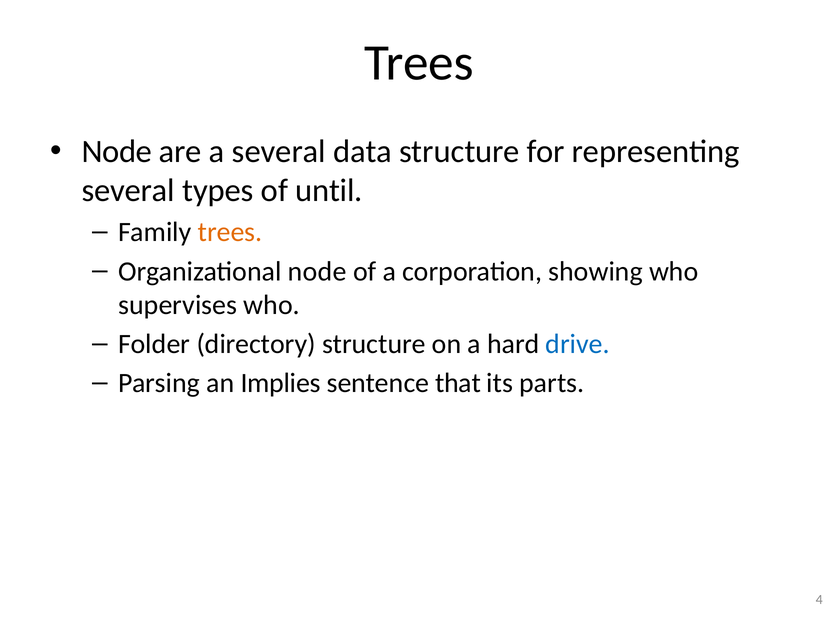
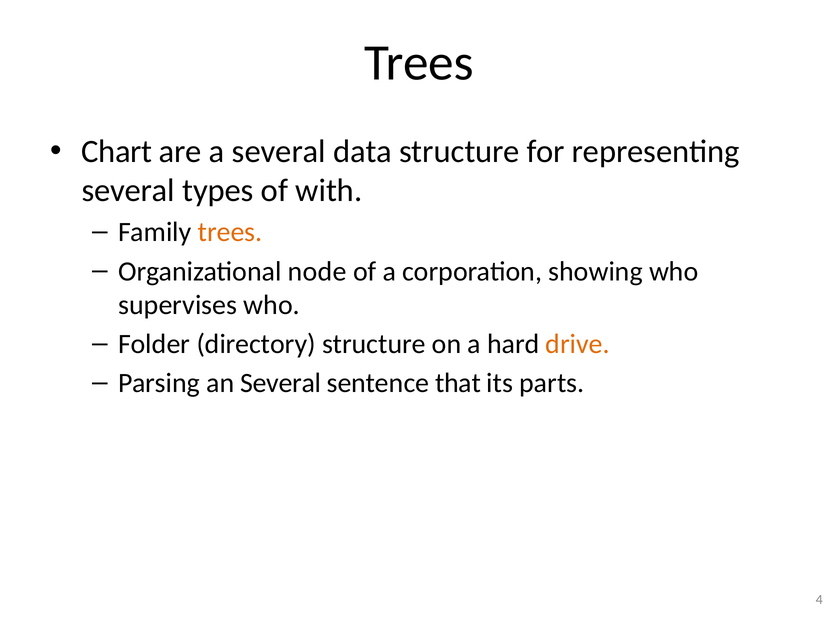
Node at (117, 152): Node -> Chart
until: until -> with
drive colour: blue -> orange
an Implies: Implies -> Several
